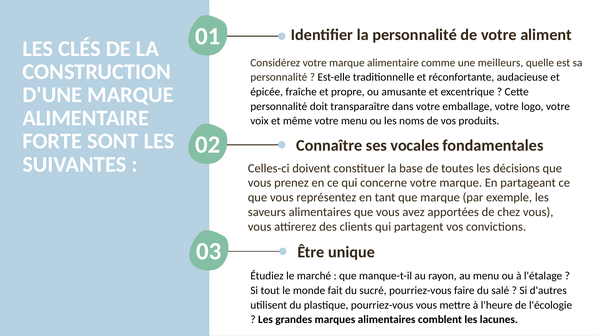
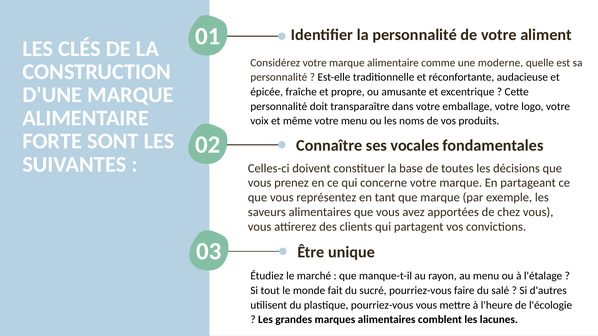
meilleurs: meilleurs -> moderne
